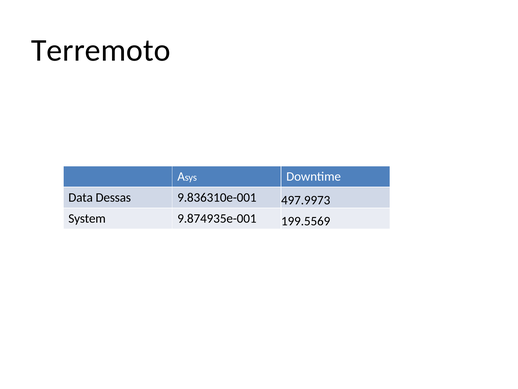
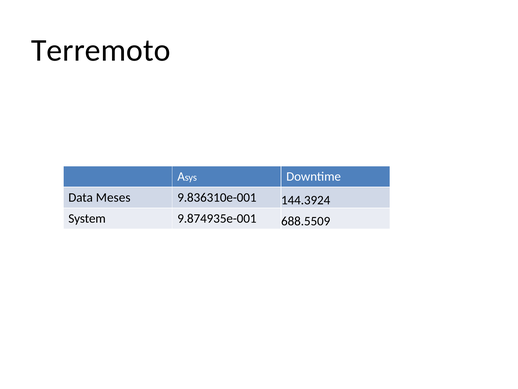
Dessas: Dessas -> Meses
497.9973: 497.9973 -> 144.3924
199.5569: 199.5569 -> 688.5509
